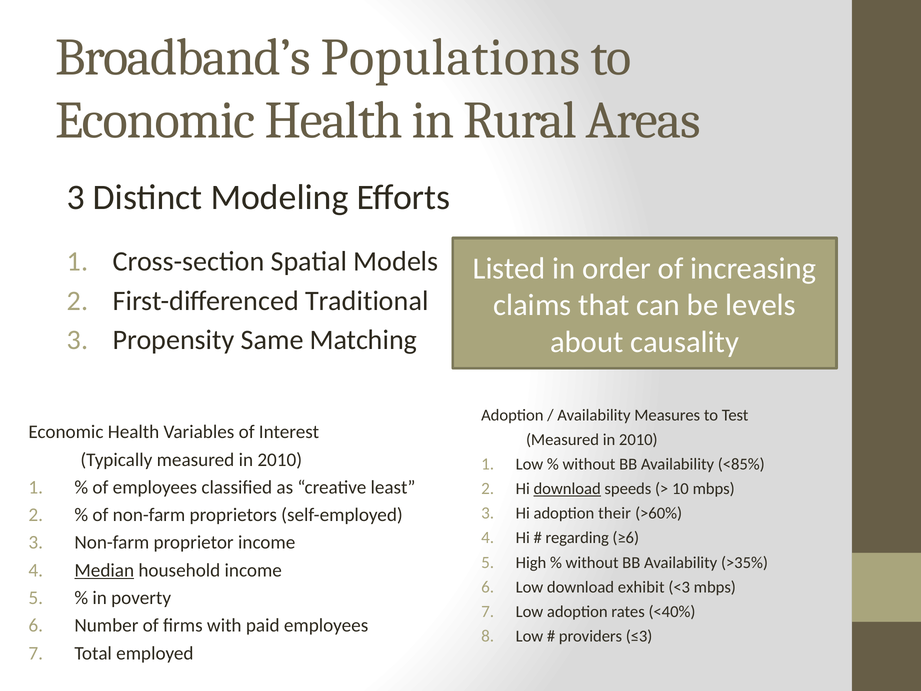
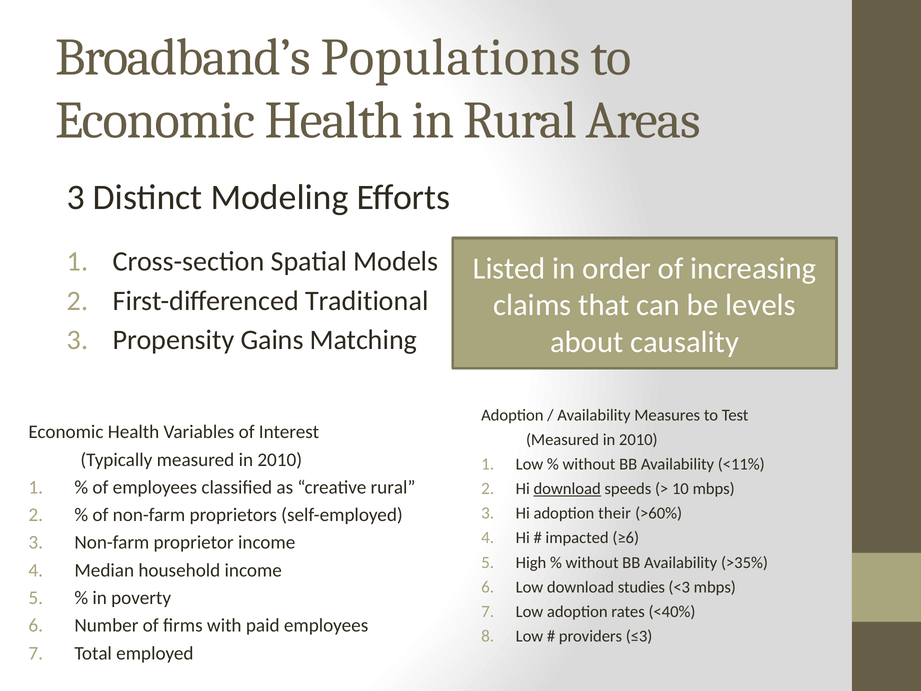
Same: Same -> Gains
<85%: <85% -> <11%
creative least: least -> rural
regarding: regarding -> impacted
Median underline: present -> none
exhibit: exhibit -> studies
